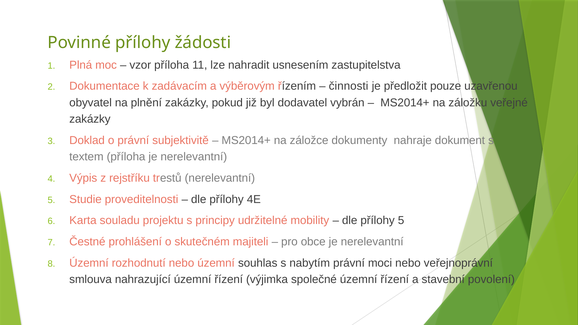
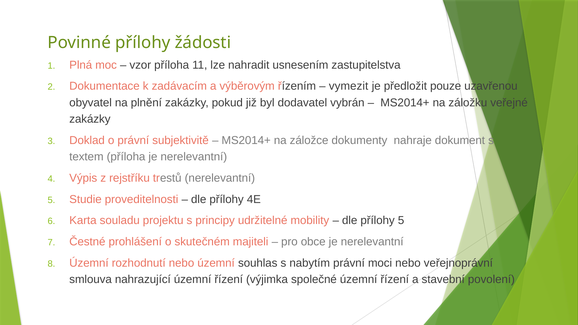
činnosti: činnosti -> vymezit
